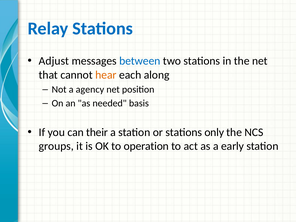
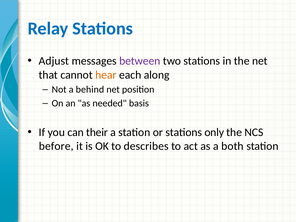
between colour: blue -> purple
agency: agency -> behind
groups: groups -> before
operation: operation -> describes
early: early -> both
